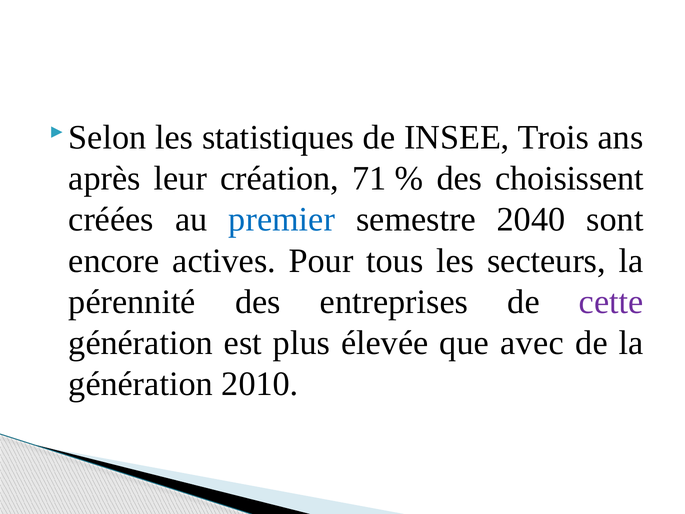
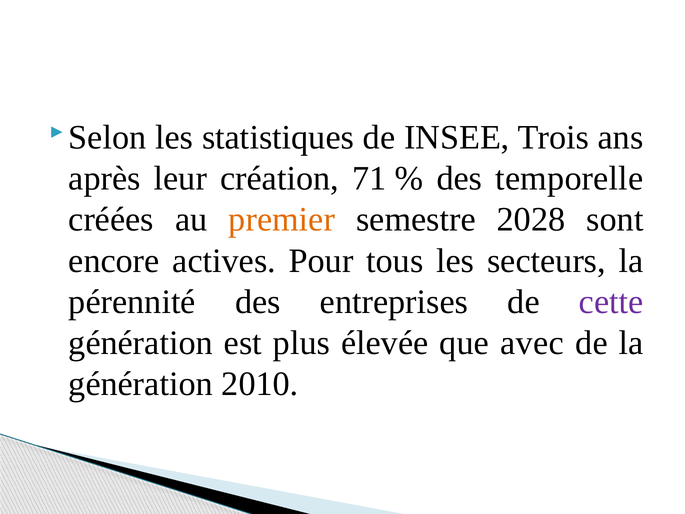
choisissent: choisissent -> temporelle
premier colour: blue -> orange
2040: 2040 -> 2028
